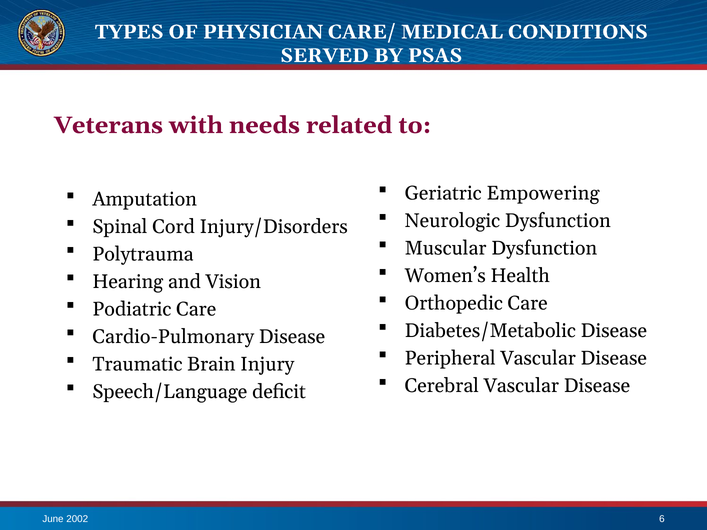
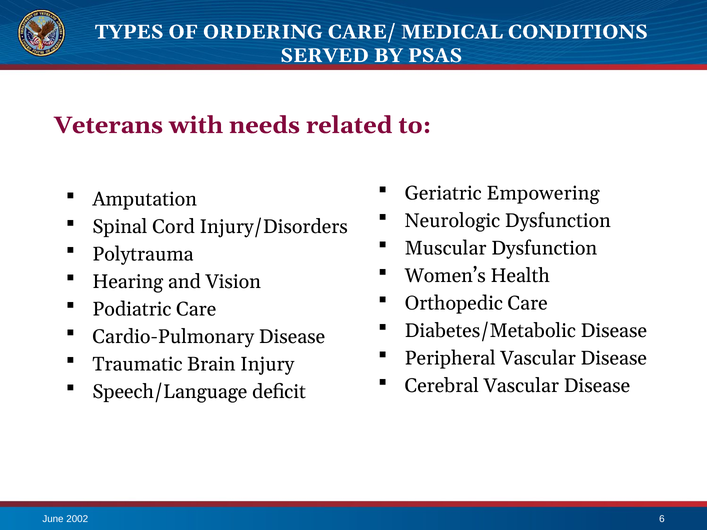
PHYSICIAN: PHYSICIAN -> ORDERING
